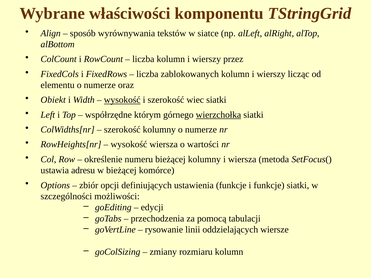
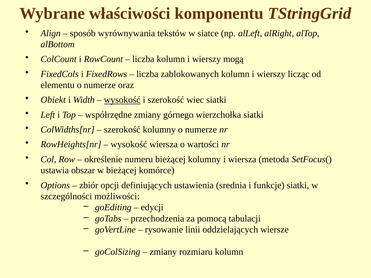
przez: przez -> mogą
współrzędne którym: którym -> zmiany
wierzchołka underline: present -> none
adresu: adresu -> obszar
ustawienia funkcje: funkcje -> srednia
